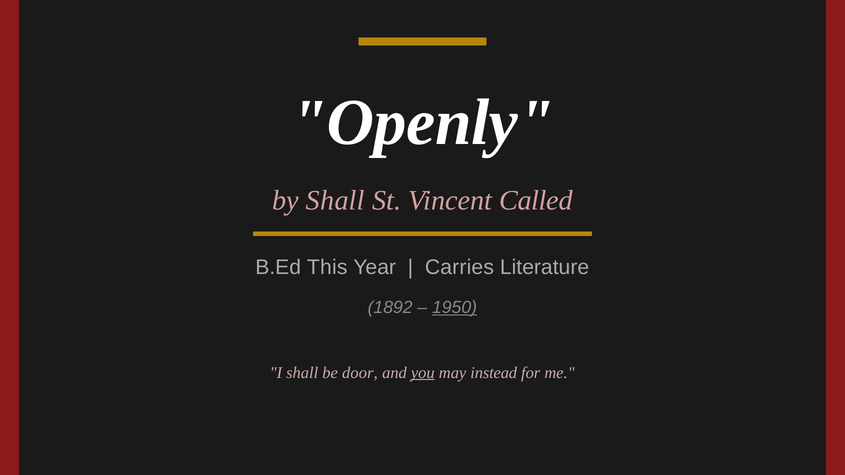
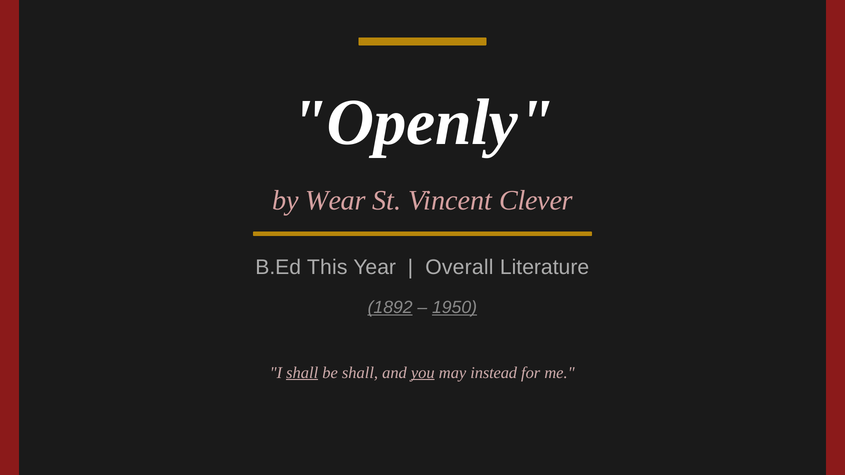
by Shall: Shall -> Wear
Called: Called -> Clever
Carries: Carries -> Overall
1892 underline: none -> present
shall at (302, 373) underline: none -> present
be door: door -> shall
